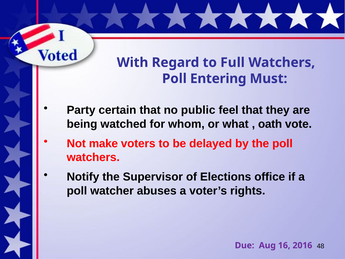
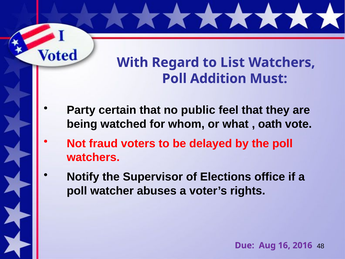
Full: Full -> List
Entering: Entering -> Addition
make: make -> fraud
